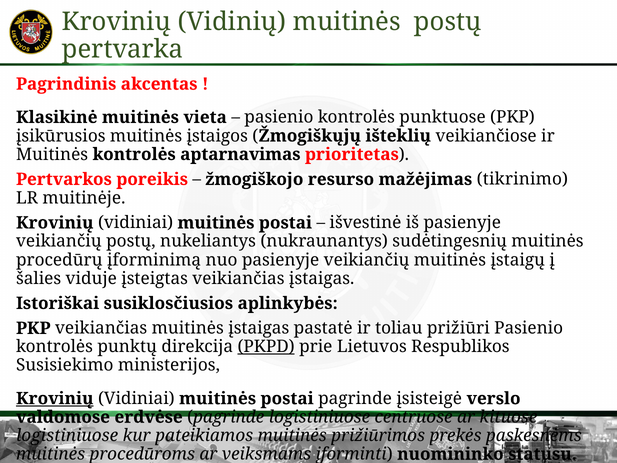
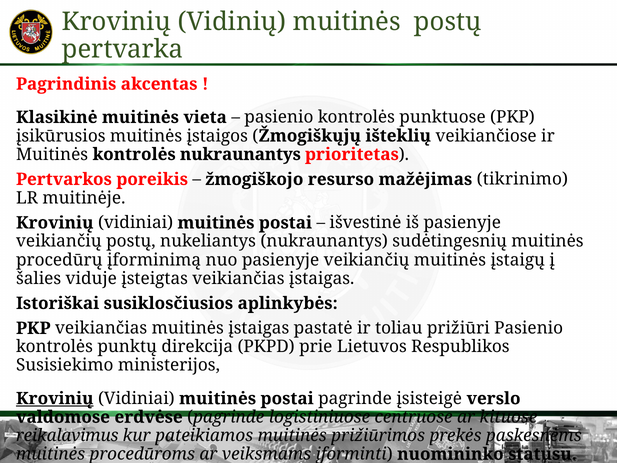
kontrolės aptarnavimas: aptarnavimas -> nukraunantys
PKPD underline: present -> none
logistiniuose at (67, 435): logistiniuose -> reikalavimus
